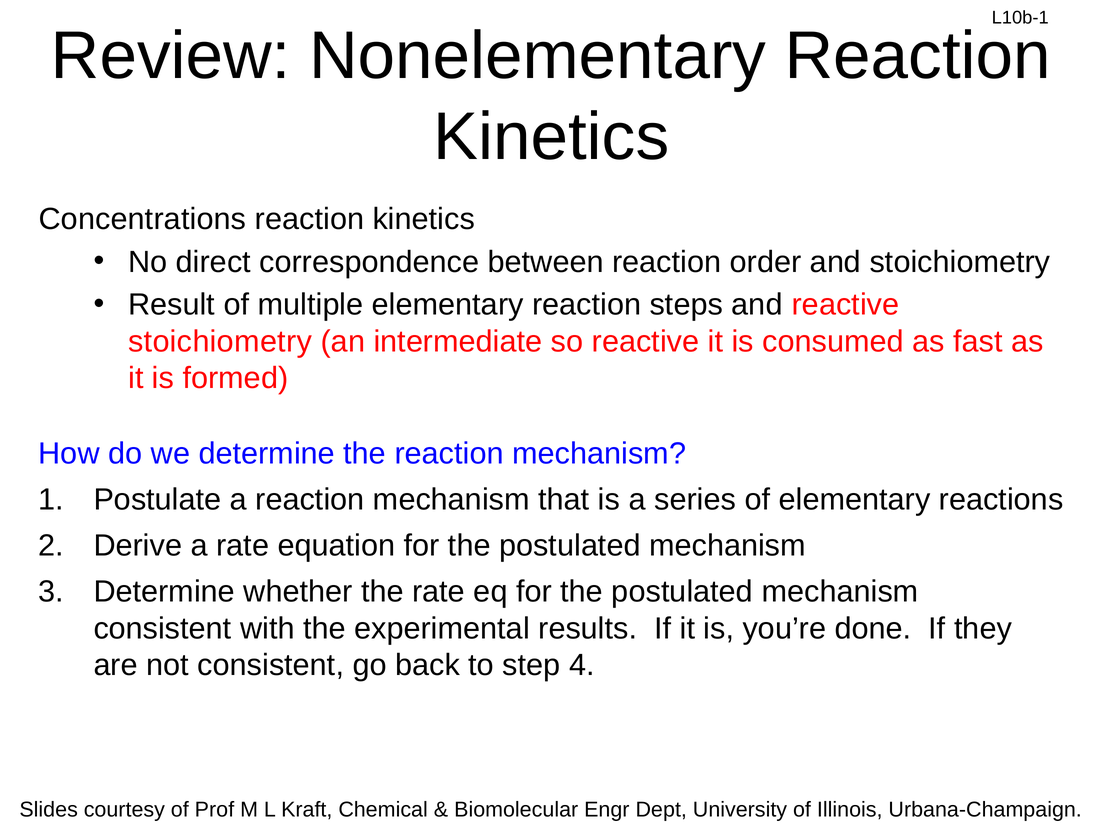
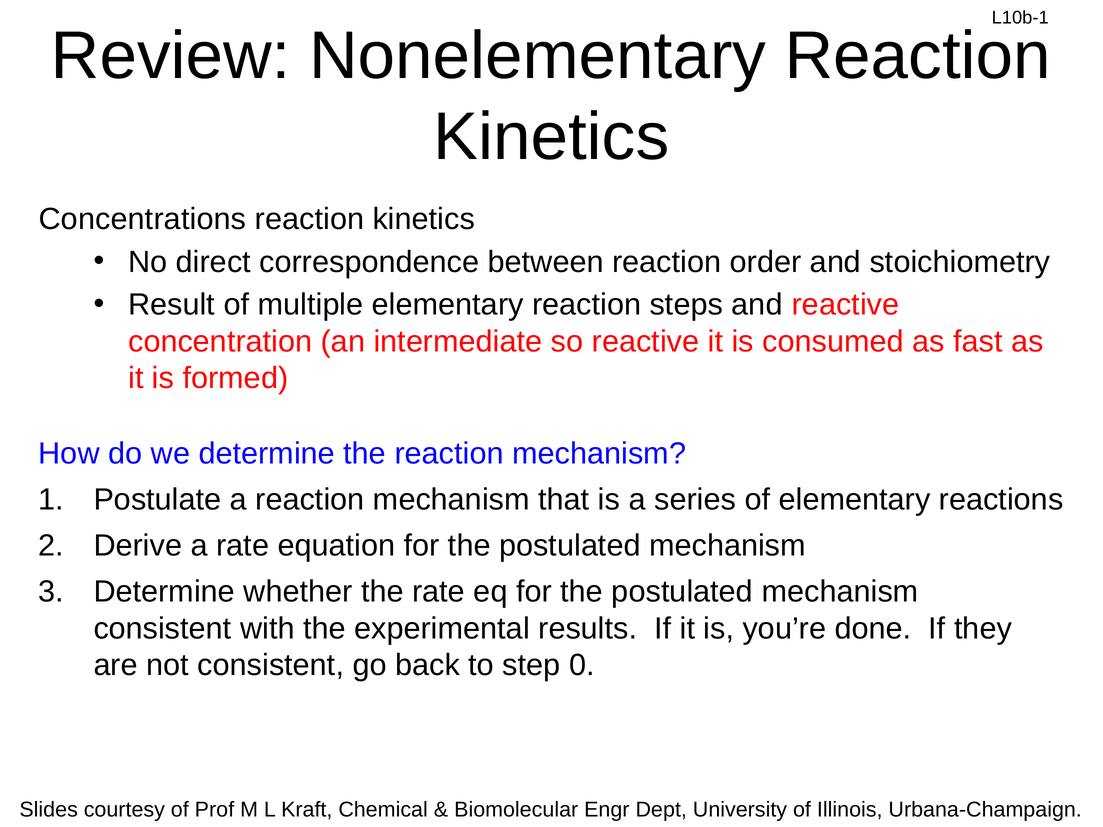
stoichiometry at (220, 342): stoichiometry -> concentration
4: 4 -> 0
